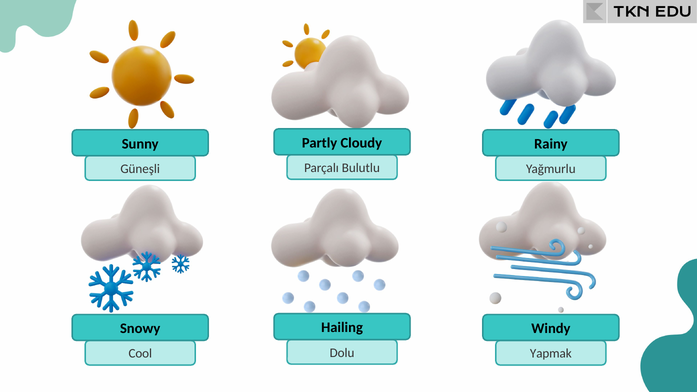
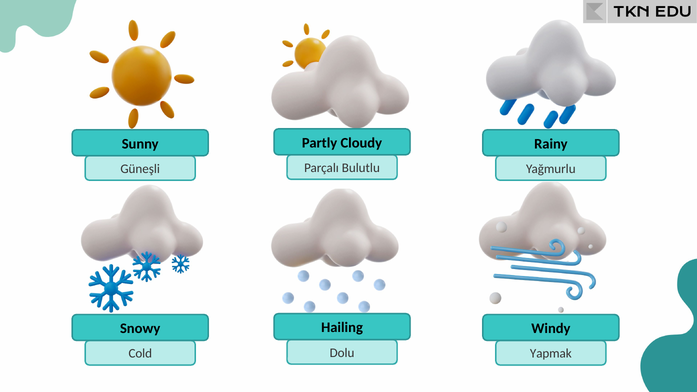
Cool: Cool -> Cold
